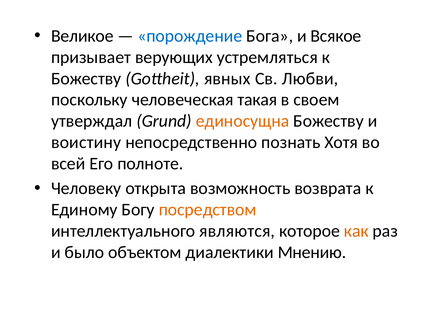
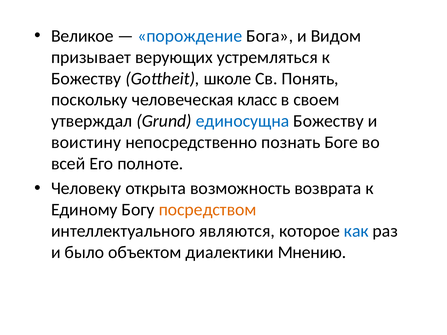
Всякое: Всякое -> Видом
явных: явных -> школе
Любви: Любви -> Понять
такая: такая -> класс
единосущна colour: orange -> blue
Хотя: Хотя -> Боге
как colour: orange -> blue
